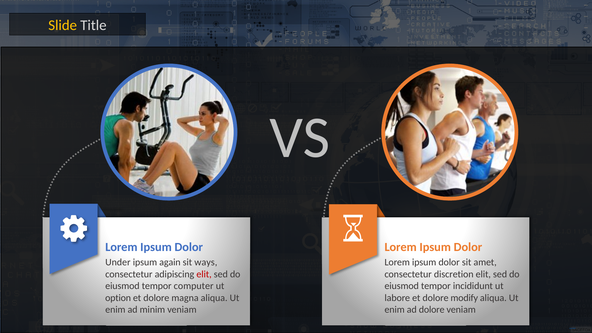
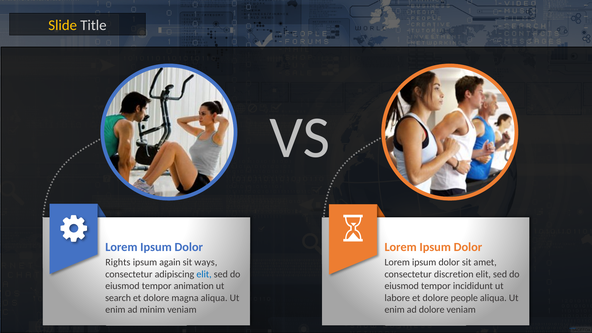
Under: Under -> Rights
elit at (204, 274) colour: red -> blue
computer: computer -> animation
option: option -> search
modify: modify -> people
